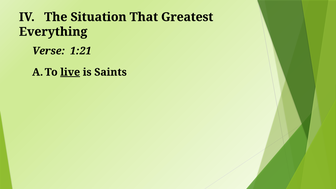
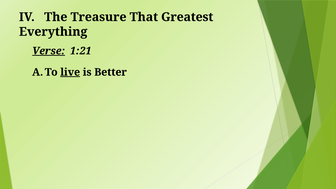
Situation: Situation -> Treasure
Verse underline: none -> present
Saints: Saints -> Better
